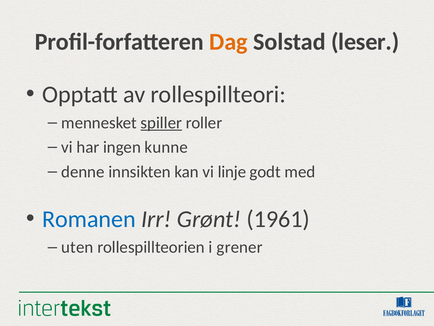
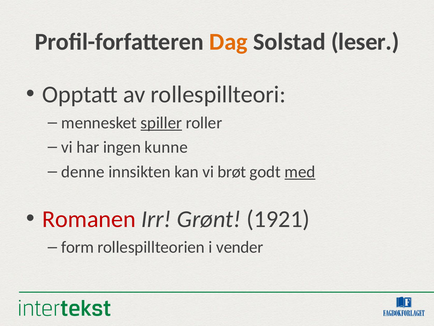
linje: linje -> brøt
med underline: none -> present
Romanen colour: blue -> red
1961: 1961 -> 1921
uten: uten -> form
grener: grener -> vender
